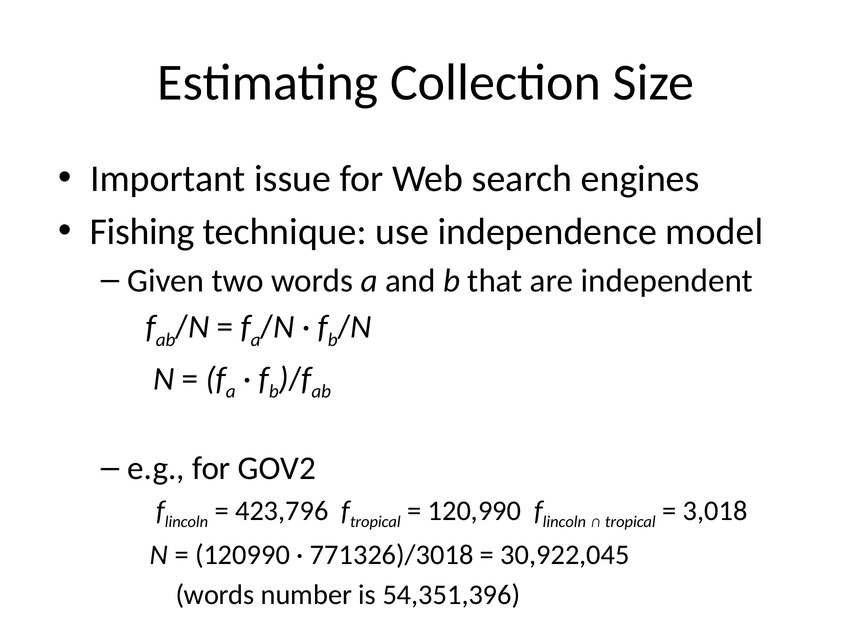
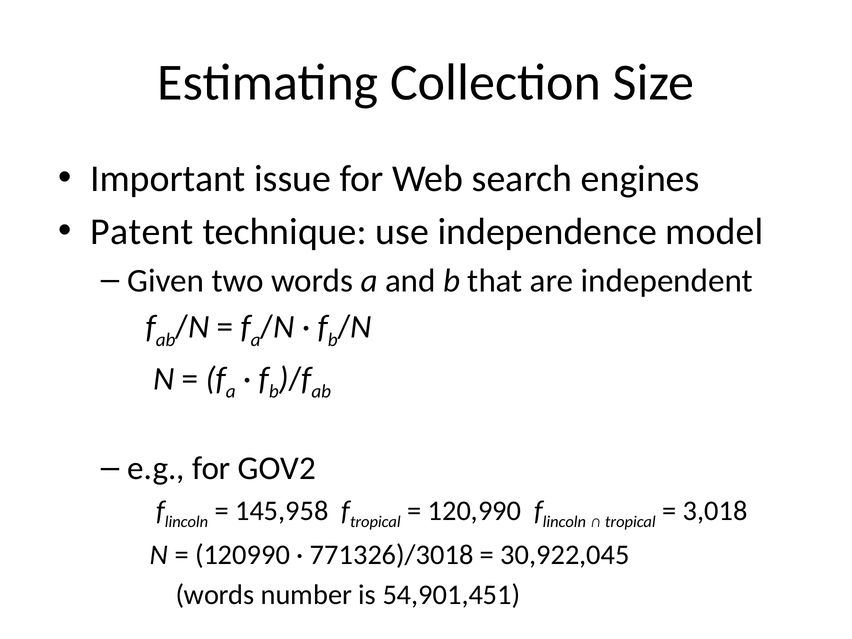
Fishing: Fishing -> Patent
423,796: 423,796 -> 145,958
54,351,396: 54,351,396 -> 54,901,451
